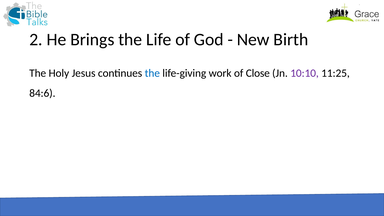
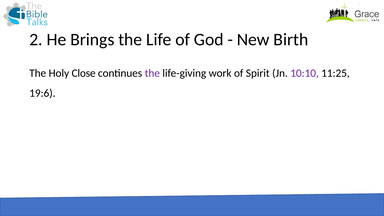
Jesus: Jesus -> Close
the at (152, 73) colour: blue -> purple
Close: Close -> Spirit
84:6: 84:6 -> 19:6
